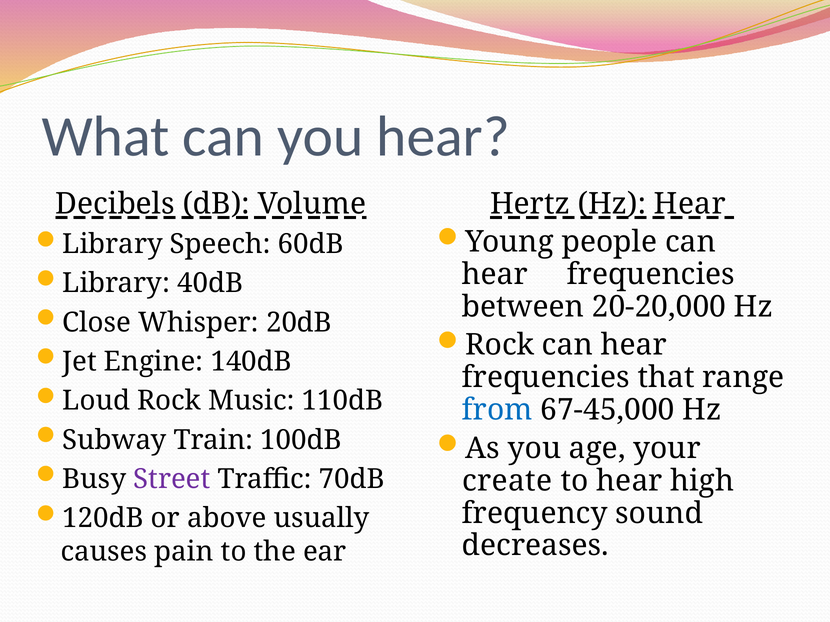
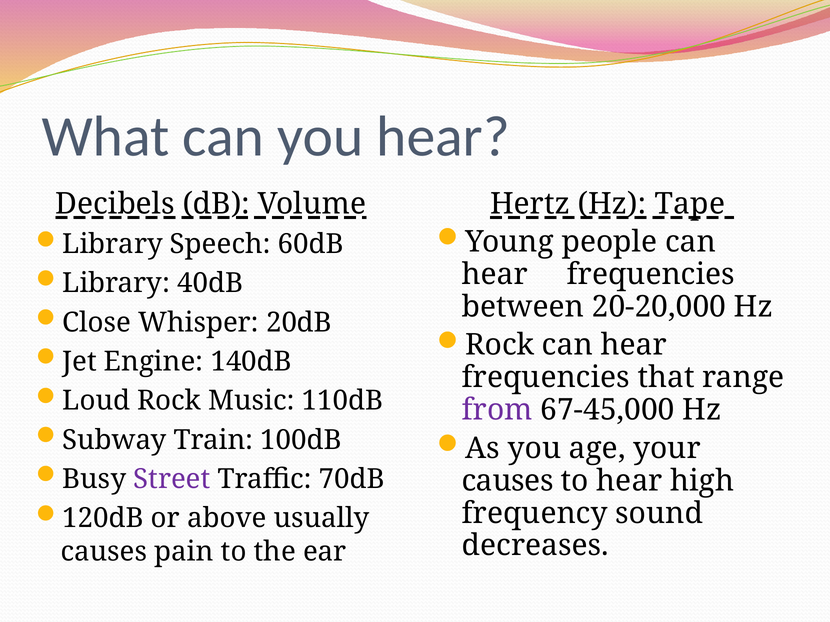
Hz Hear: Hear -> Tape
from colour: blue -> purple
create at (507, 481): create -> causes
